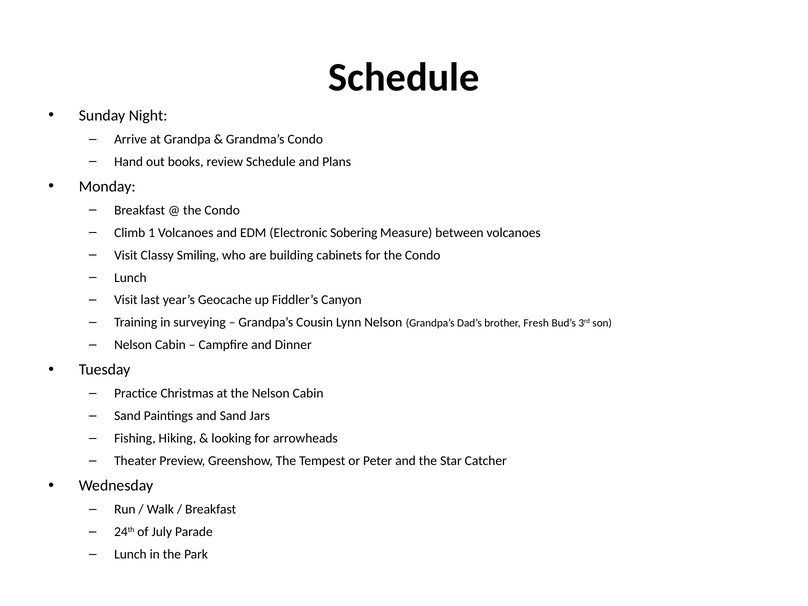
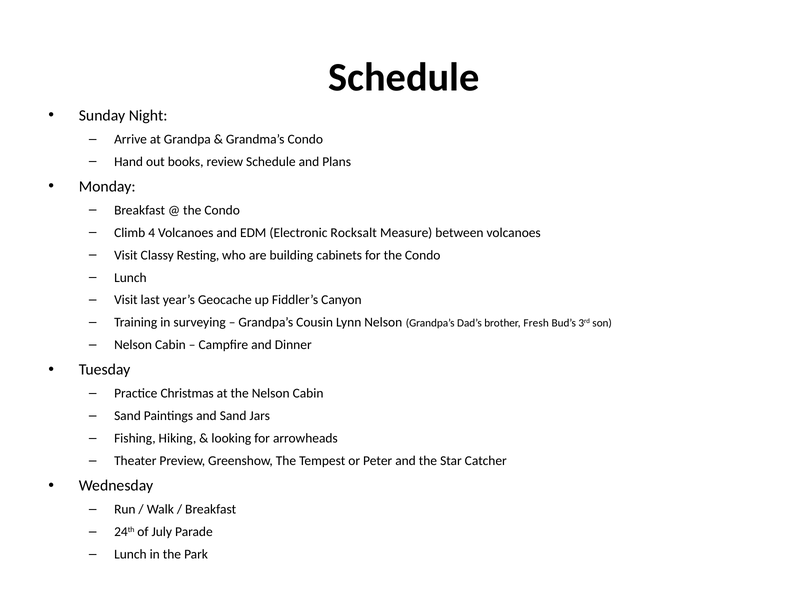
1: 1 -> 4
Sobering: Sobering -> Rocksalt
Smiling: Smiling -> Resting
